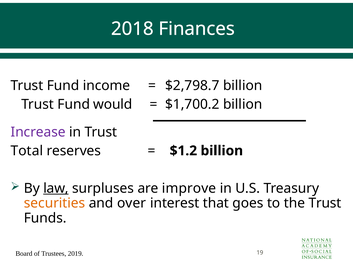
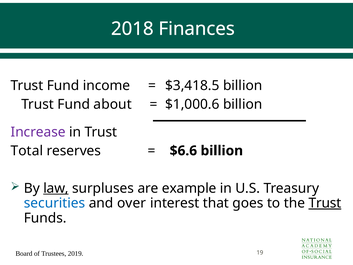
$2,798.7: $2,798.7 -> $3,418.5
would: would -> about
$1,700.2: $1,700.2 -> $1,000.6
$1.2: $1.2 -> $6.6
improve: improve -> example
securities colour: orange -> blue
Trust at (325, 203) underline: none -> present
